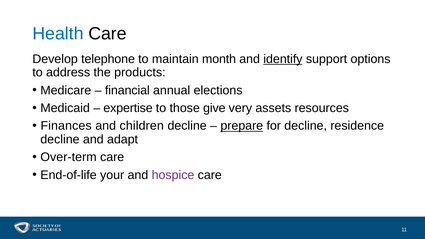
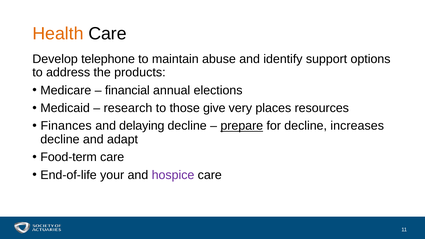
Health colour: blue -> orange
month: month -> abuse
identify underline: present -> none
expertise: expertise -> research
assets: assets -> places
children: children -> delaying
residence: residence -> increases
Over-term: Over-term -> Food-term
